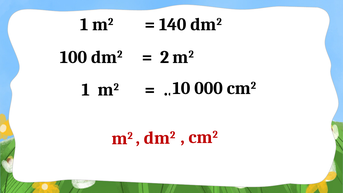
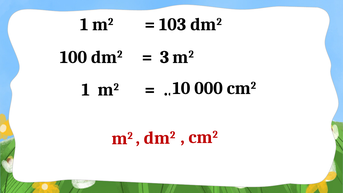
140: 140 -> 103
2: 2 -> 3
